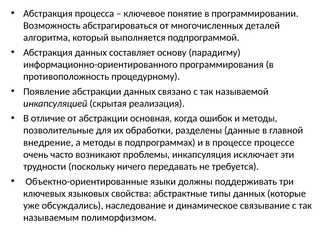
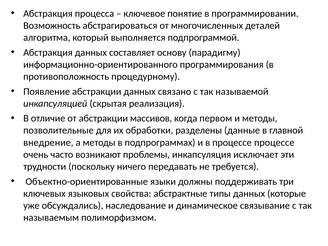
основная: основная -> массивов
ошибок: ошибок -> первом
